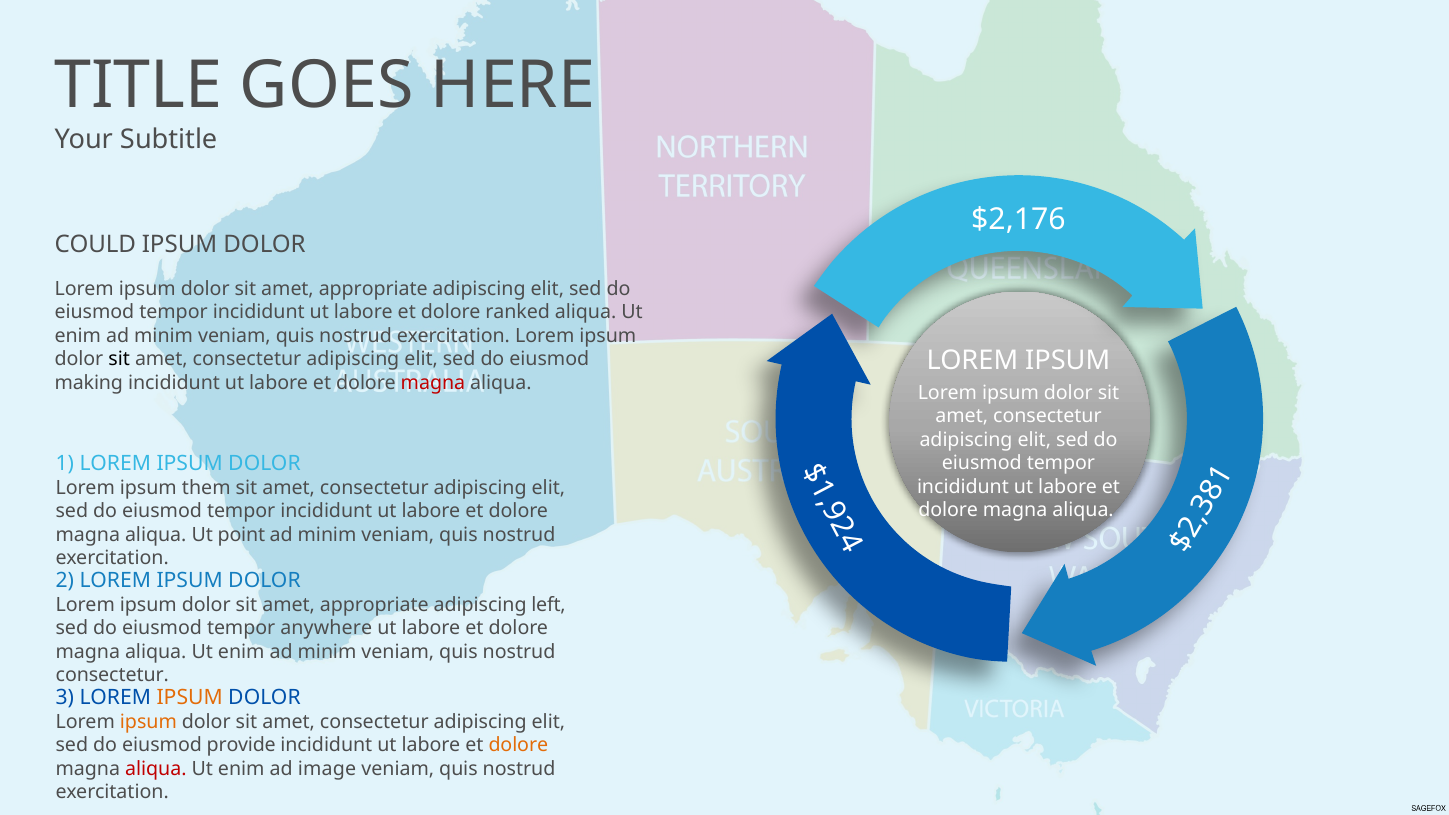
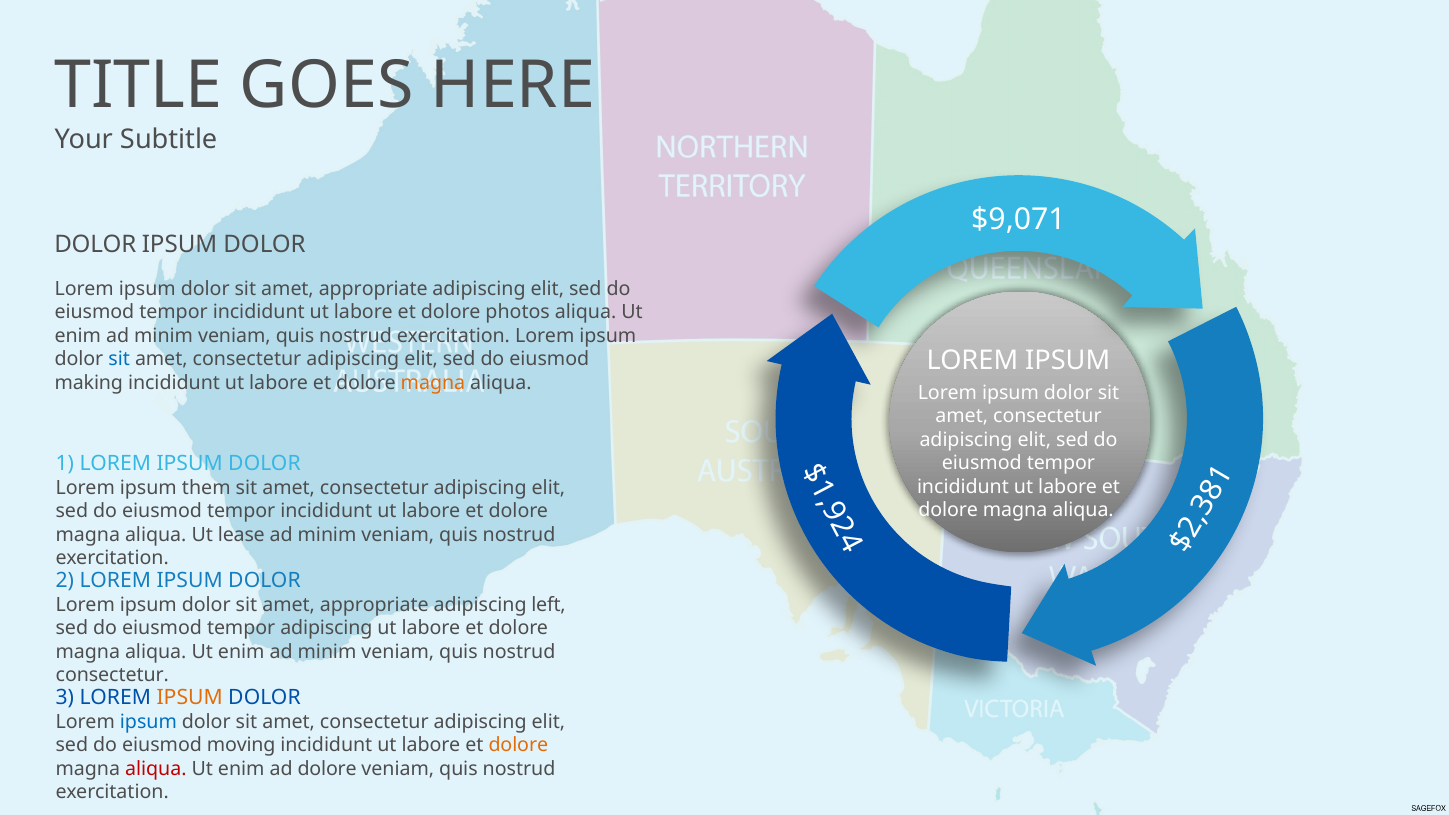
$2,176: $2,176 -> $9,071
COULD at (95, 244): COULD -> DOLOR
ranked: ranked -> photos
sit at (119, 359) colour: black -> blue
magna at (433, 383) colour: red -> orange
point: point -> lease
tempor anywhere: anywhere -> adipiscing
ipsum at (148, 722) colour: orange -> blue
provide: provide -> moving
ad image: image -> dolore
